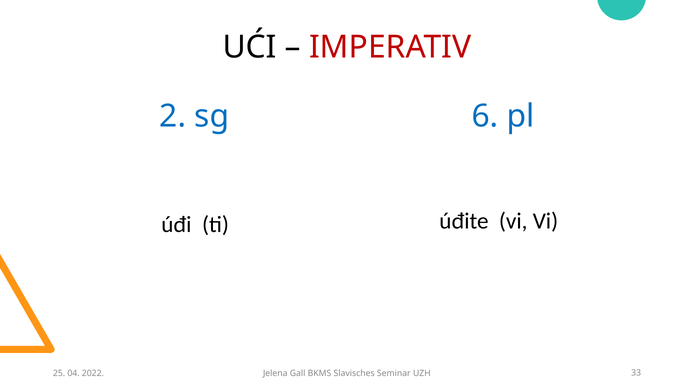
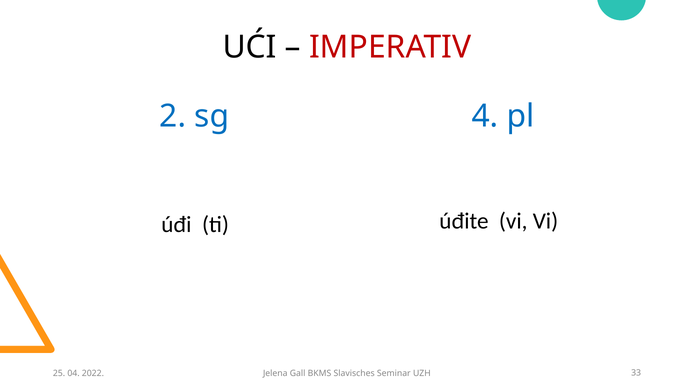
6: 6 -> 4
